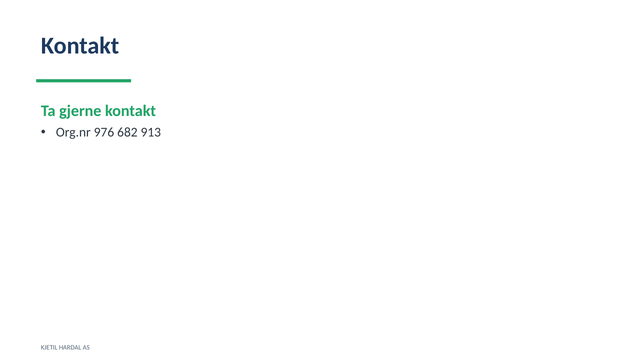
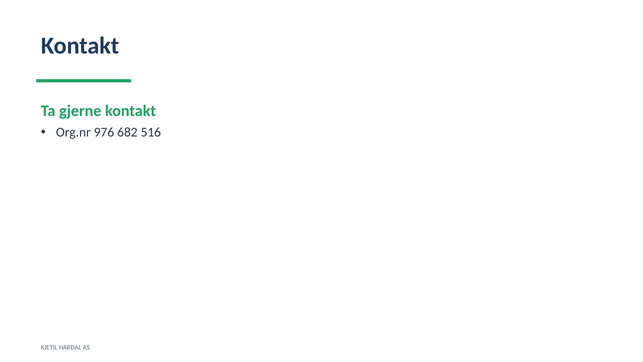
913: 913 -> 516
